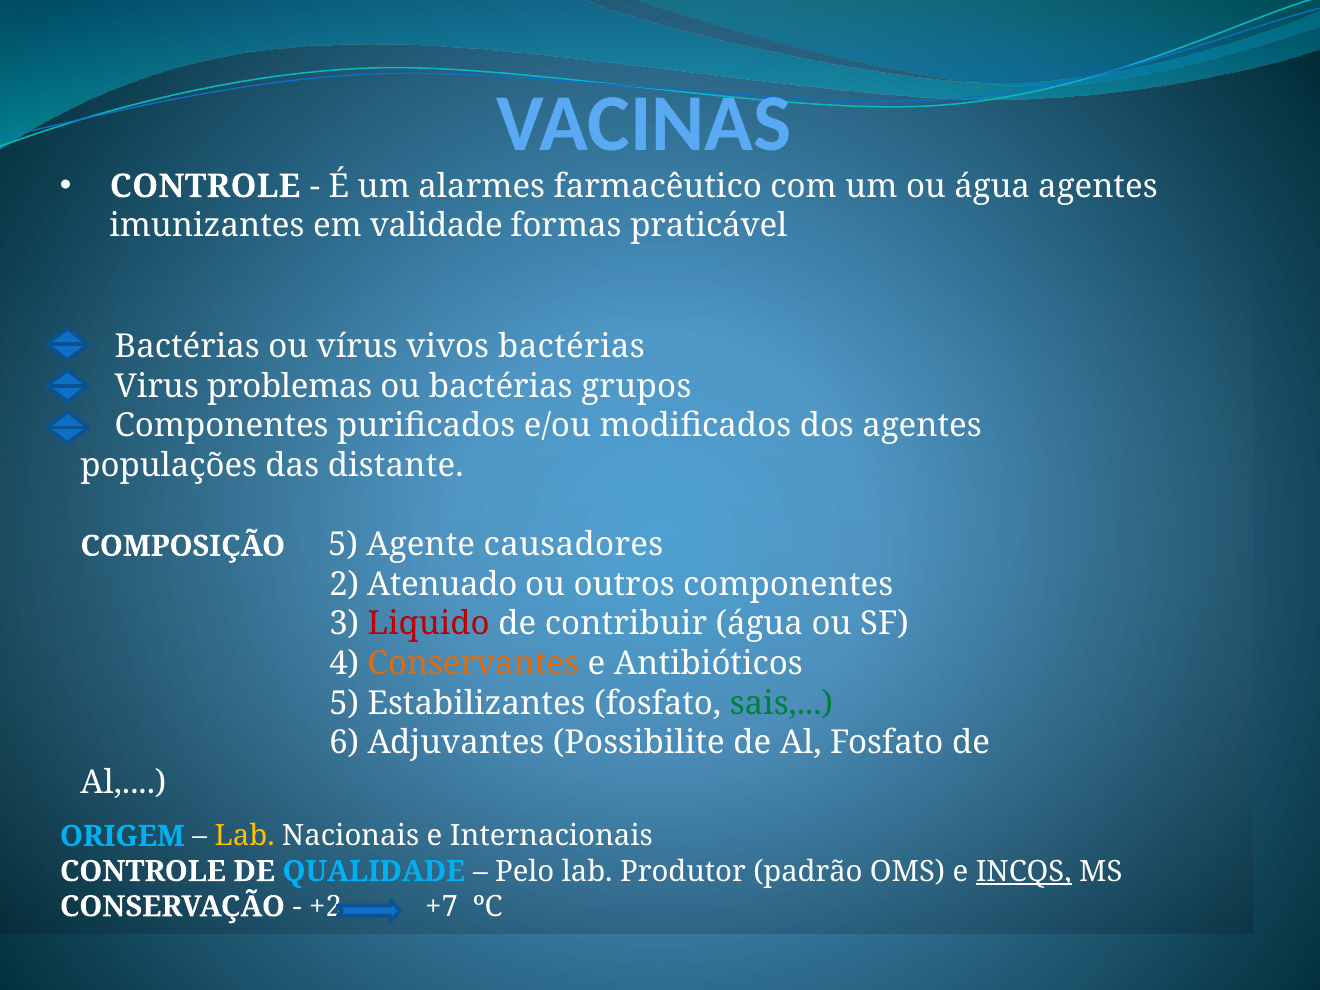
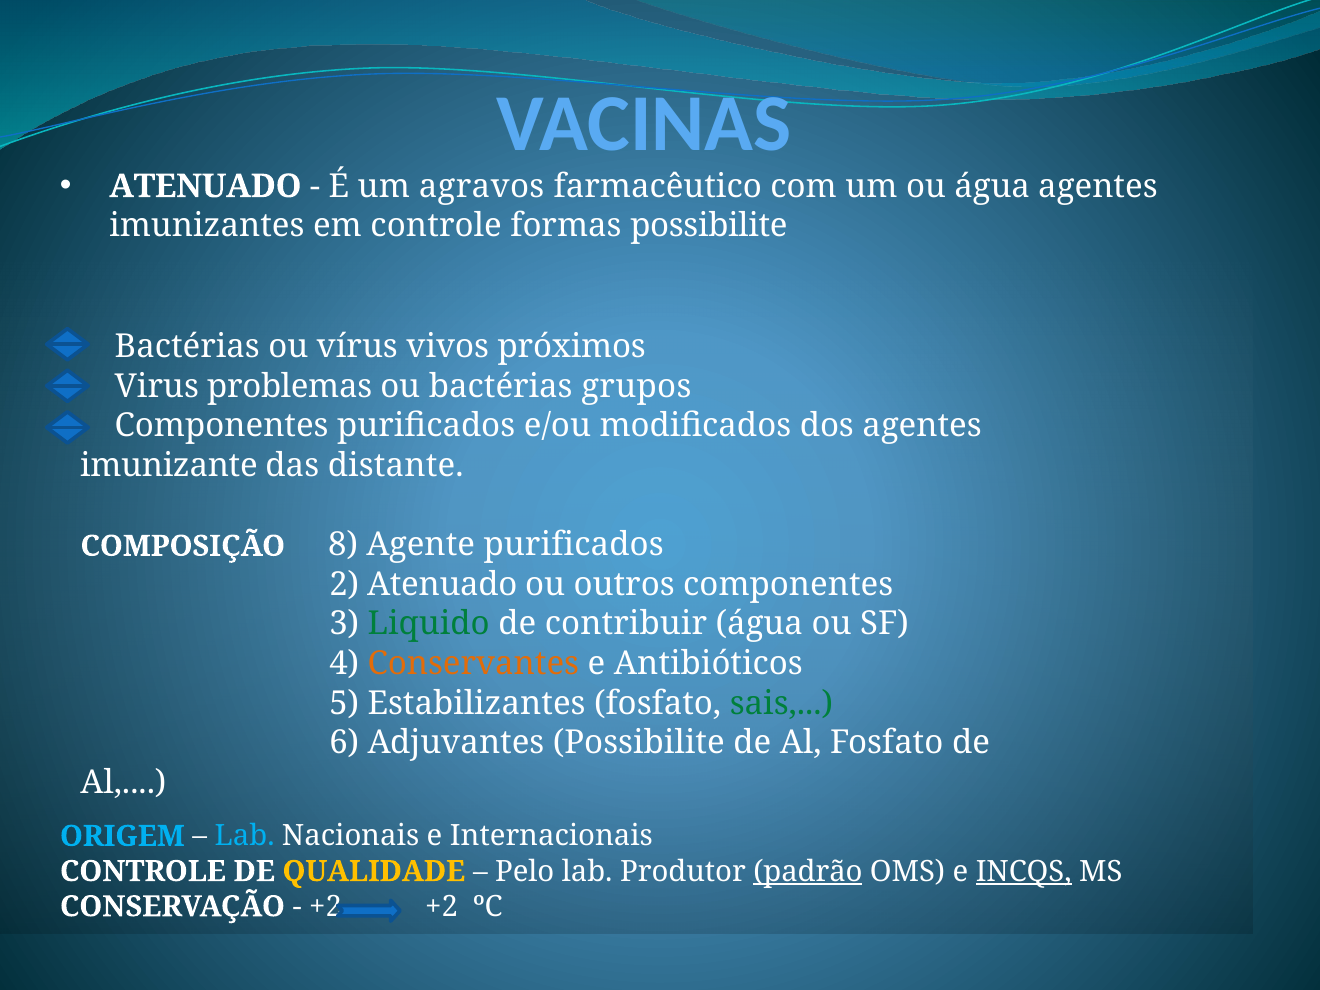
CONTROLE at (205, 186): CONTROLE -> ATENUADO
alarmes: alarmes -> agravos
em validade: validade -> controle
formas praticável: praticável -> possibilite
vivos bactérias: bactérias -> próximos
populações: populações -> imunizante
COMPOSIÇÃO 5: 5 -> 8
Agente causadores: causadores -> purificados
Liquido colour: red -> green
Lab at (245, 836) colour: yellow -> light blue
QUALIDADE colour: light blue -> yellow
padrão underline: none -> present
+2 +7: +7 -> +2
